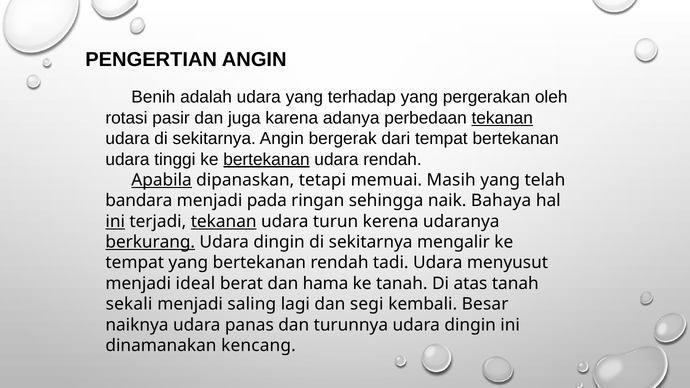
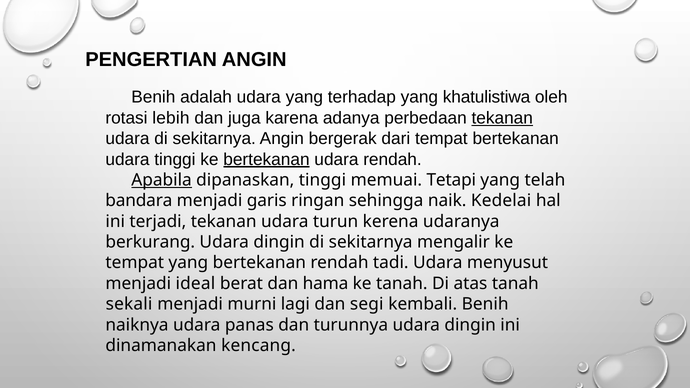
pergerakan: pergerakan -> khatulistiwa
pasir: pasir -> lebih
dipanaskan tetapi: tetapi -> tinggi
Masih: Masih -> Tetapi
pada: pada -> garis
Bahaya: Bahaya -> Kedelai
ini at (115, 221) underline: present -> none
tekanan at (224, 221) underline: present -> none
berkurang underline: present -> none
saling: saling -> murni
kembali Besar: Besar -> Benih
